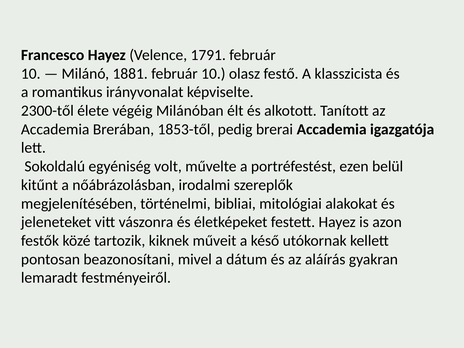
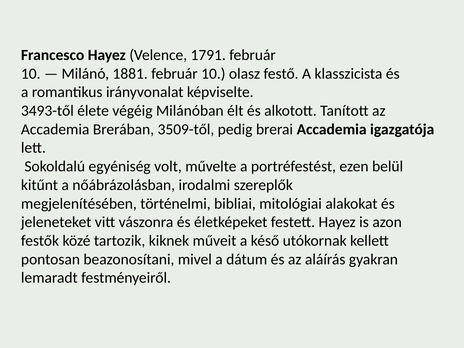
2300-től: 2300-től -> 3493-től
1853-től: 1853-től -> 3509-től
